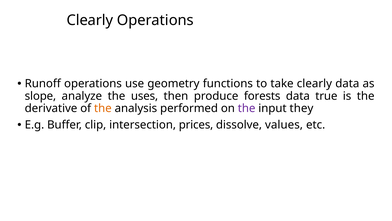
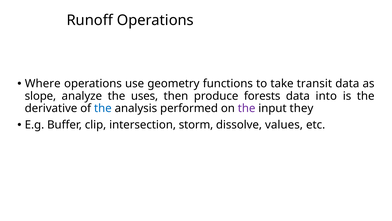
Clearly at (90, 20): Clearly -> Runoff
Runoff: Runoff -> Where
take clearly: clearly -> transit
true: true -> into
the at (103, 108) colour: orange -> blue
prices: prices -> storm
